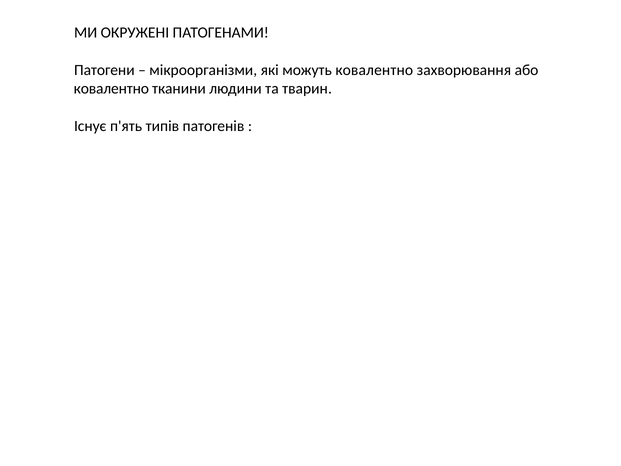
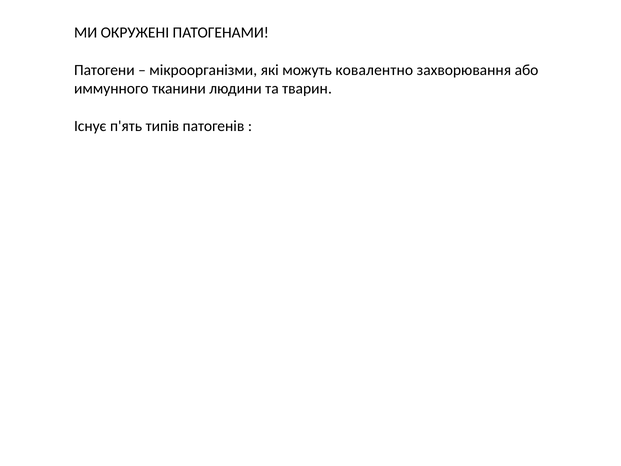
ковалентно at (111, 89): ковалентно -> иммунного
